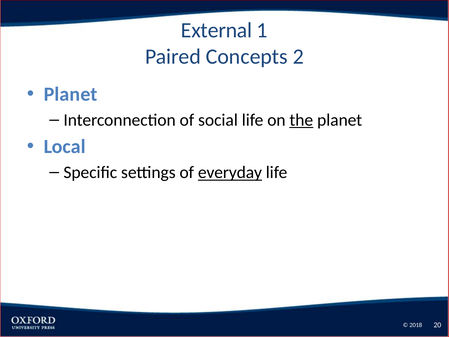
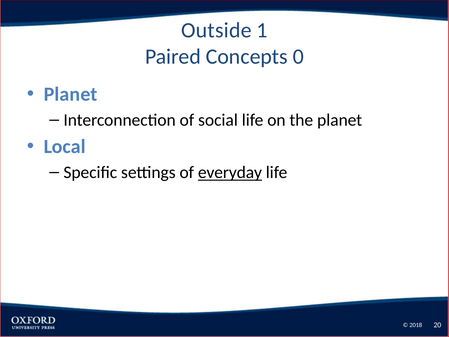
External: External -> Outside
2: 2 -> 0
the underline: present -> none
